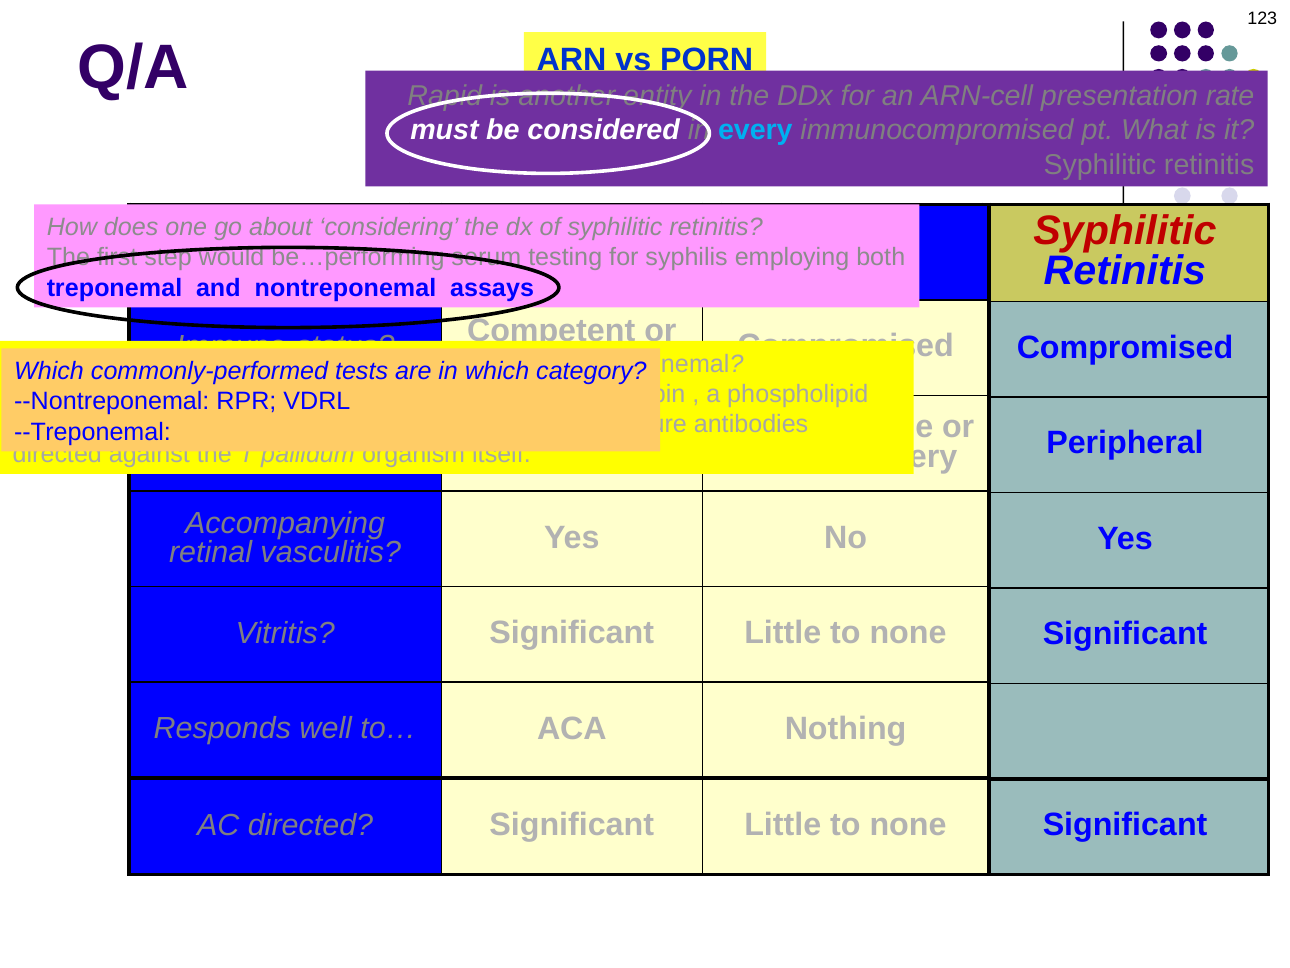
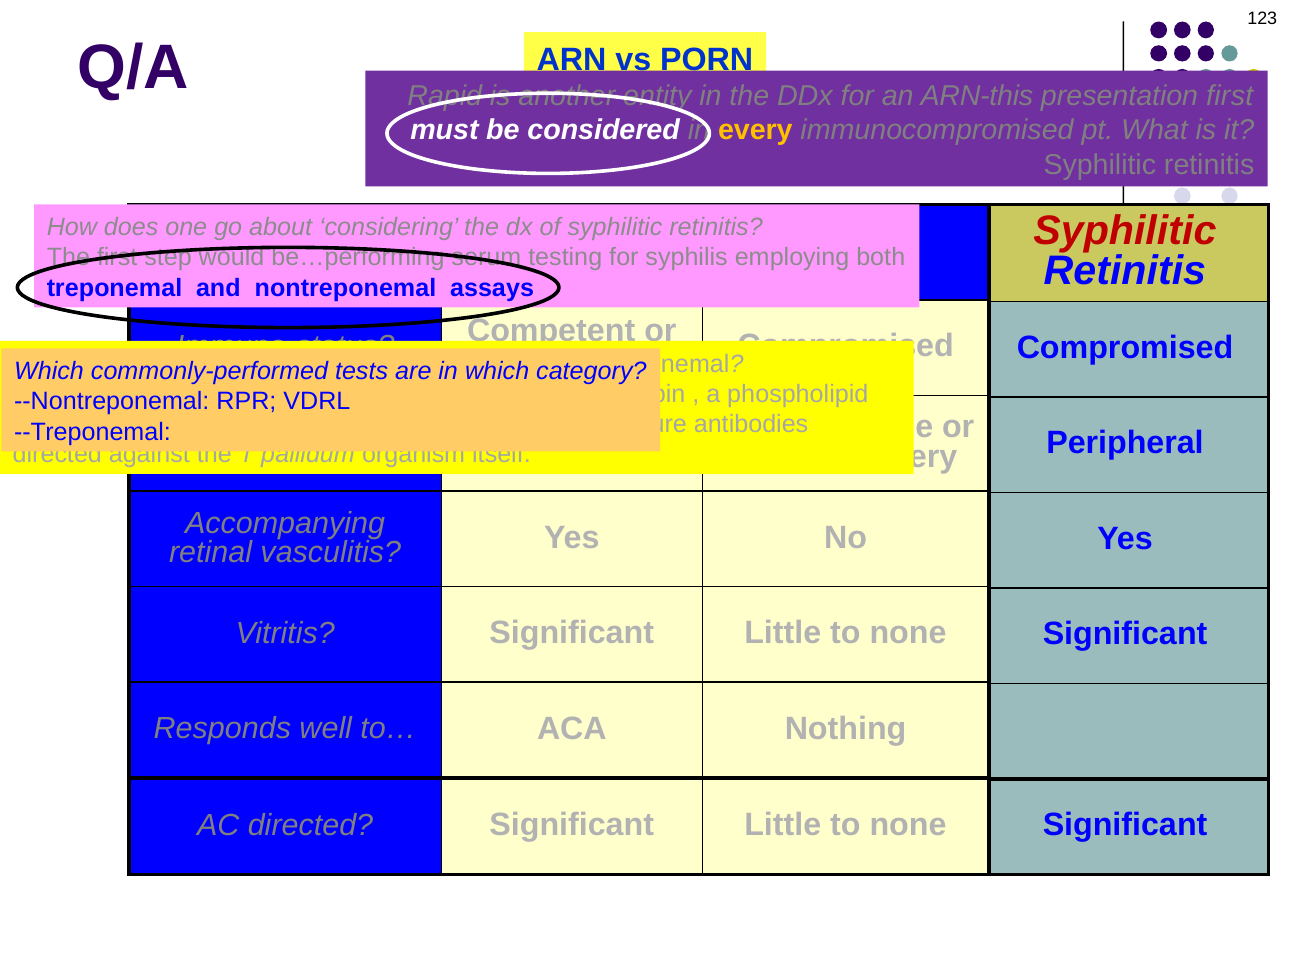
ARN-cell: ARN-cell -> ARN-this
presentation rate: rate -> first
every colour: light blue -> yellow
